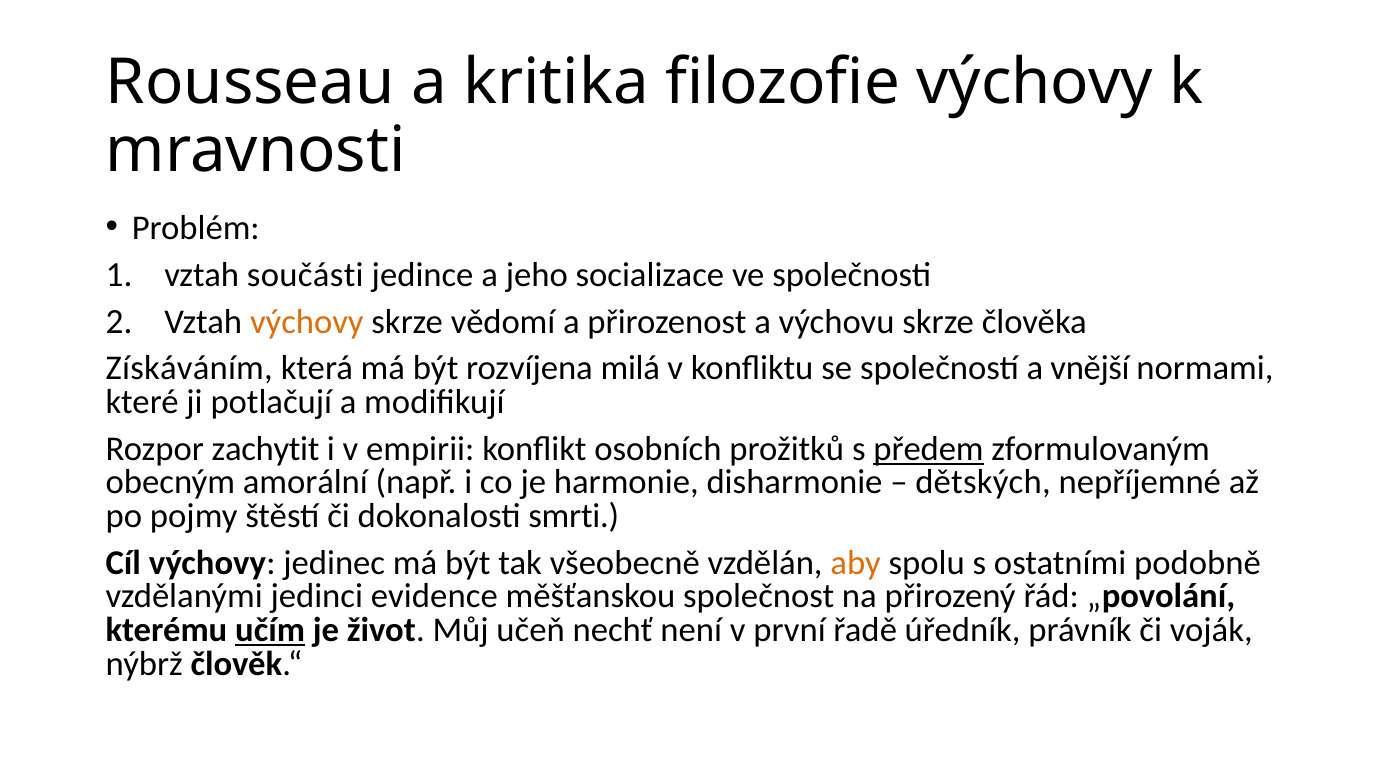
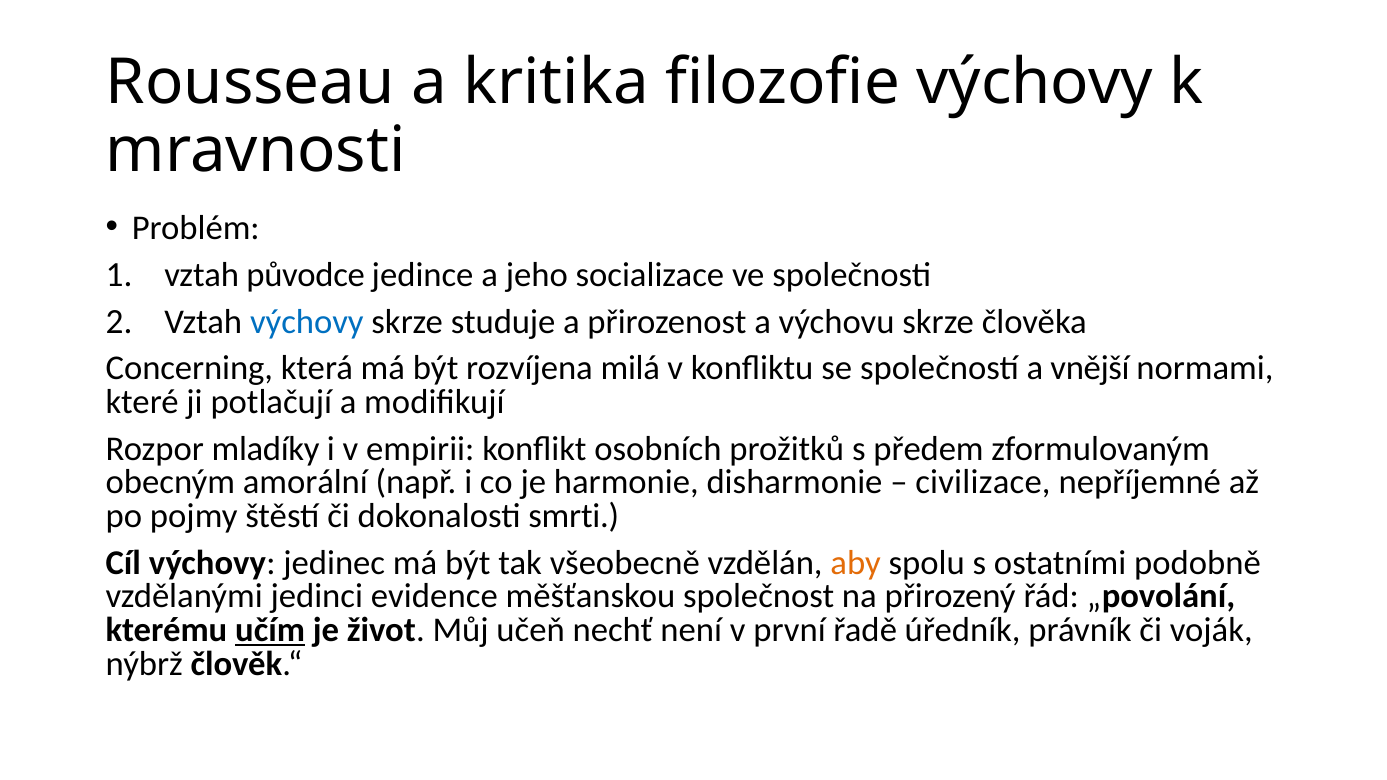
součásti: součásti -> původce
výchovy at (307, 322) colour: orange -> blue
vědomí: vědomí -> studuje
Získáváním: Získáváním -> Concerning
zachytit: zachytit -> mladíky
předem underline: present -> none
dětských: dětských -> civilizace
